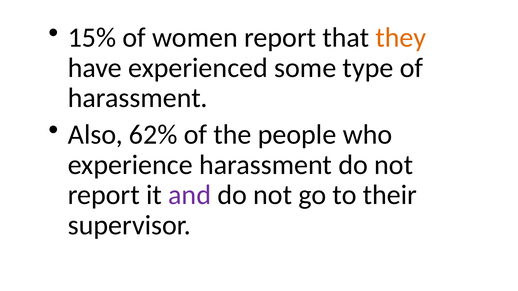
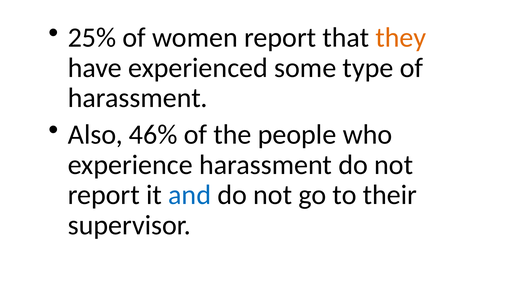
15%: 15% -> 25%
62%: 62% -> 46%
and colour: purple -> blue
